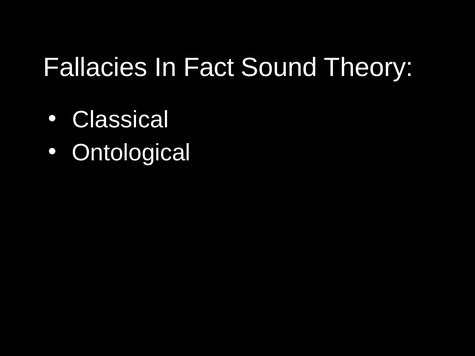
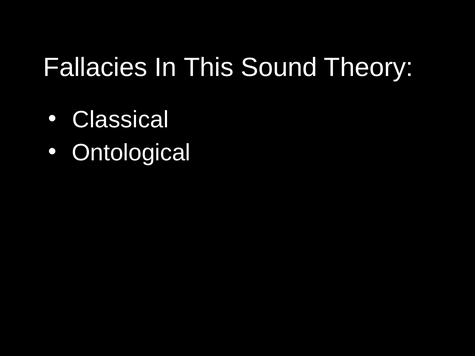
Fact: Fact -> This
